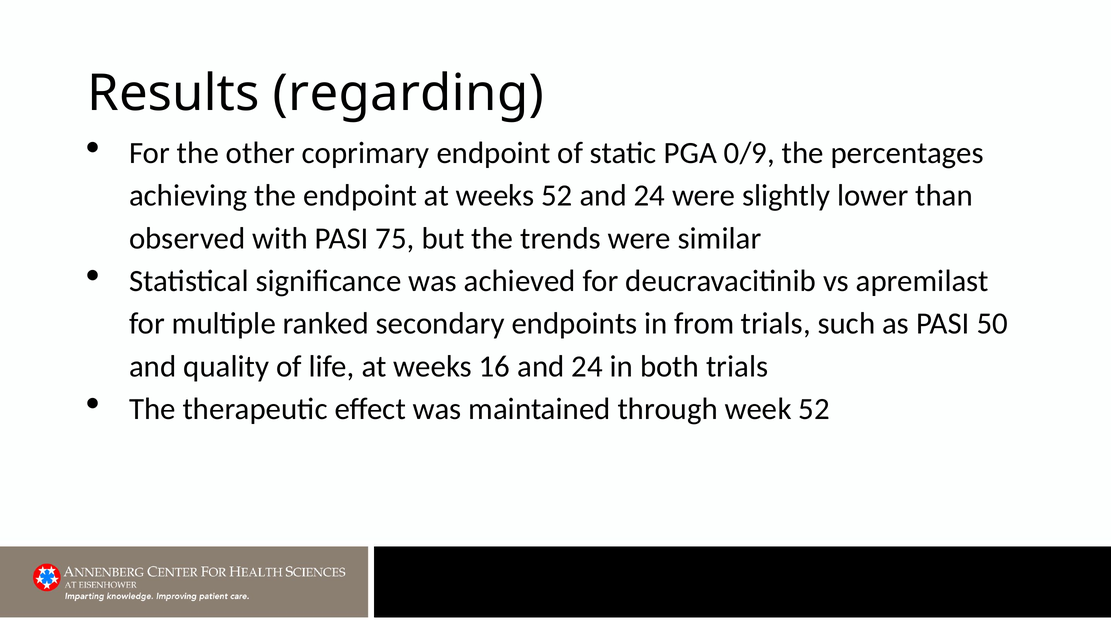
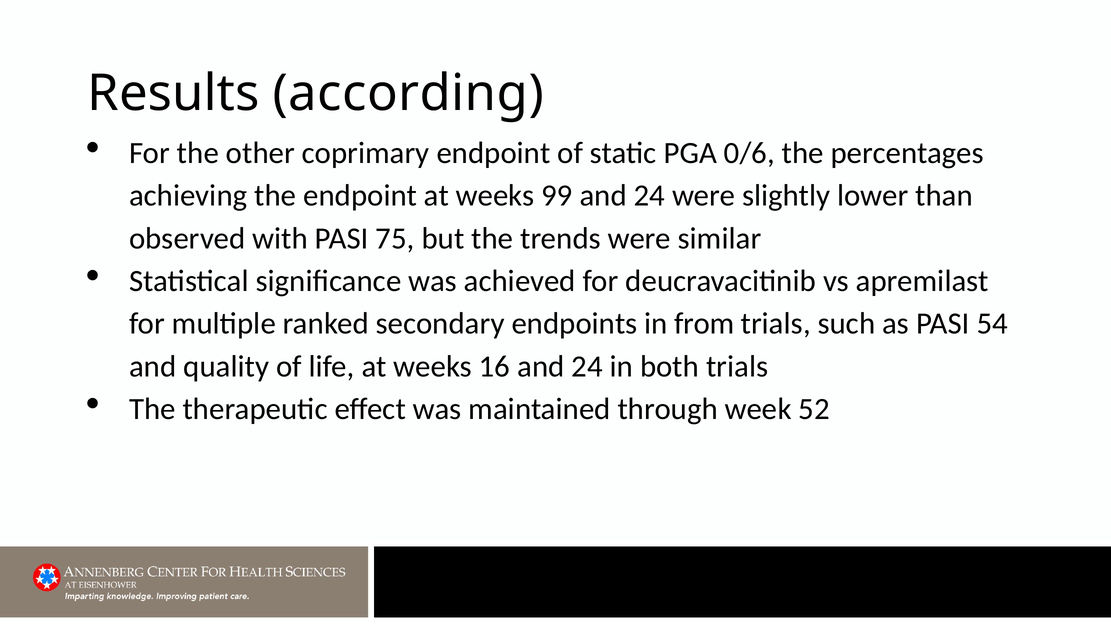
regarding: regarding -> according
0/9: 0/9 -> 0/6
weeks 52: 52 -> 99
50: 50 -> 54
